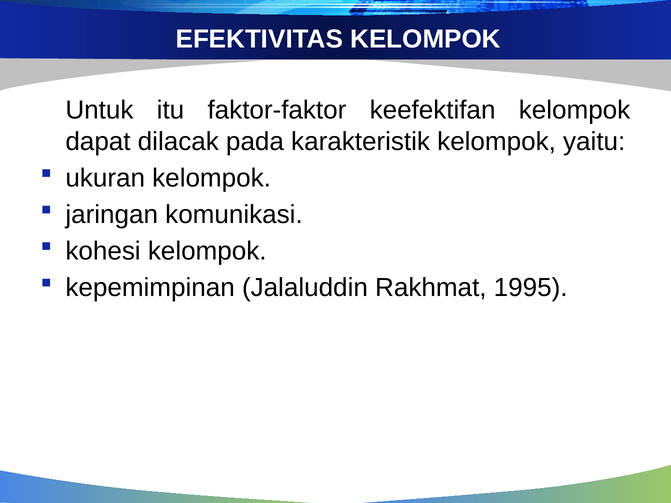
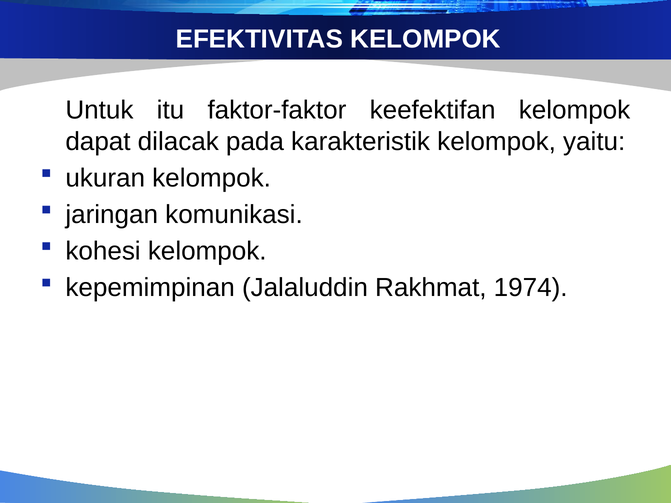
1995: 1995 -> 1974
